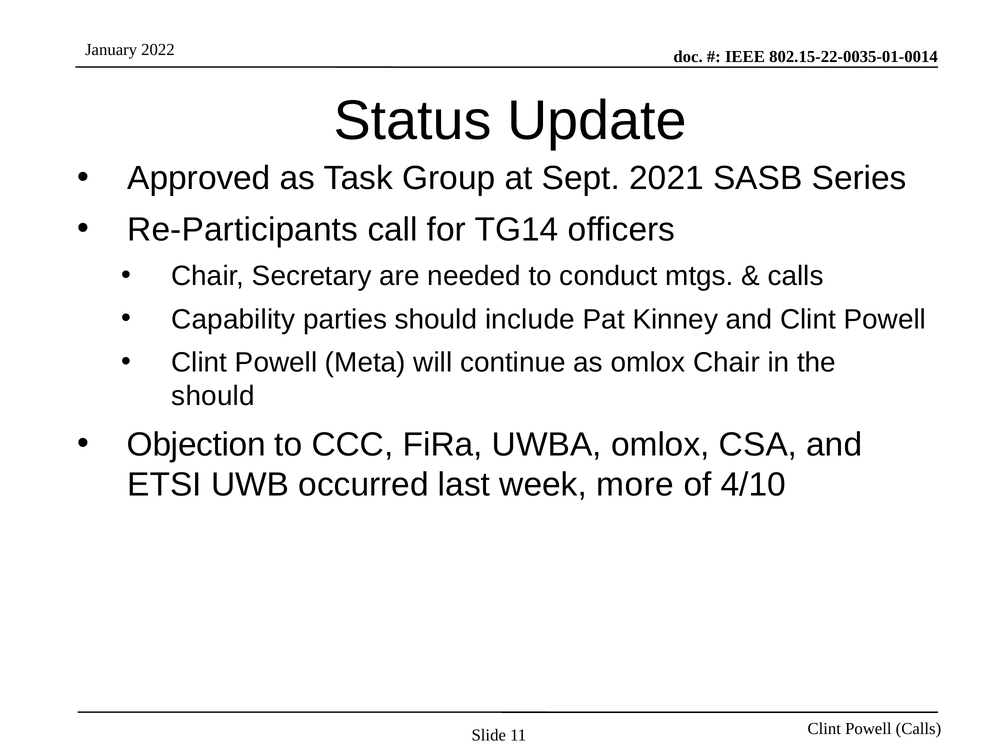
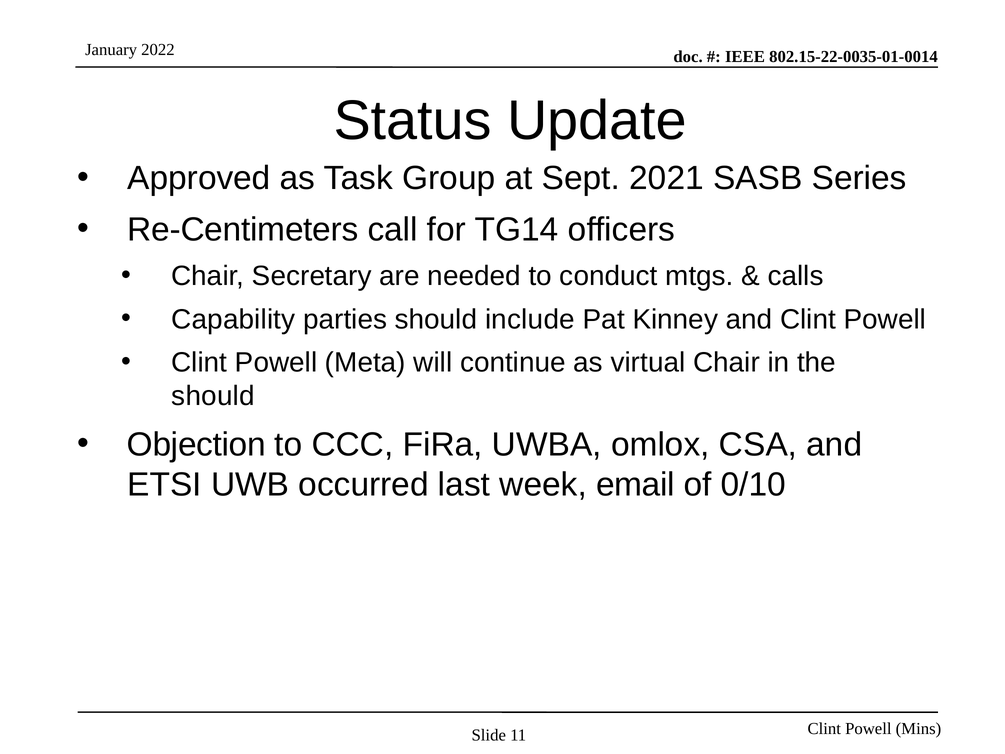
Re-Participants: Re-Participants -> Re-Centimeters
as omlox: omlox -> virtual
more: more -> email
4/10: 4/10 -> 0/10
Powell Calls: Calls -> Mins
